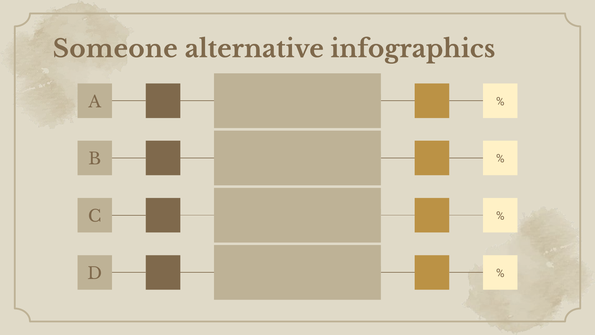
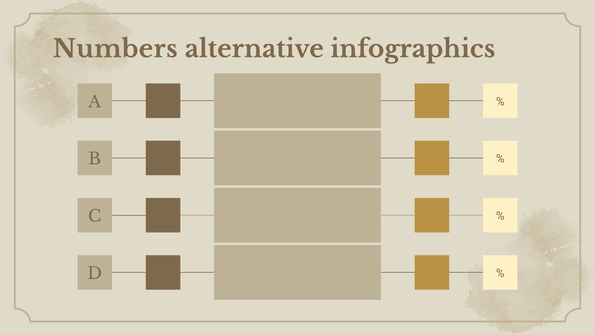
Someone: Someone -> Numbers
